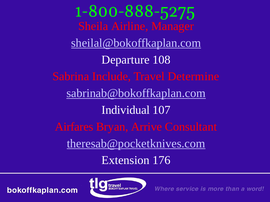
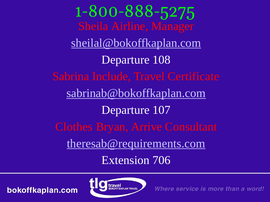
Determine: Determine -> Certificate
Individual at (126, 110): Individual -> Departure
Airfares: Airfares -> Clothes
theresab@pocketknives.com: theresab@pocketknives.com -> theresab@requirements.com
176: 176 -> 706
